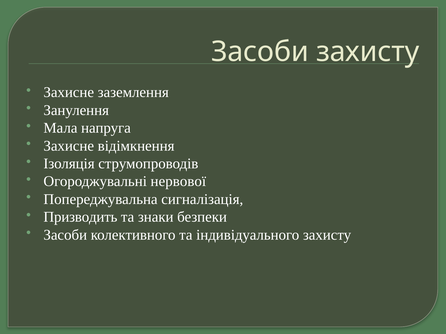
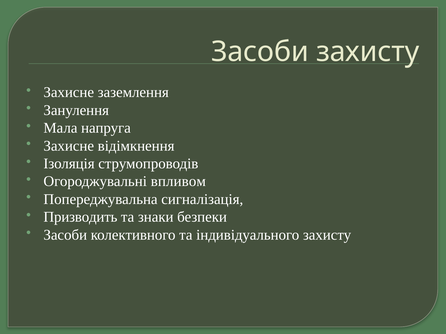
нервової: нервової -> впливом
